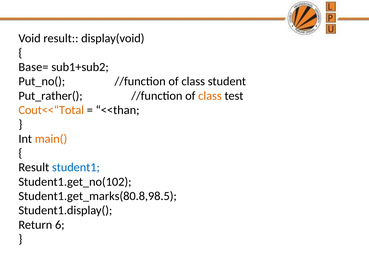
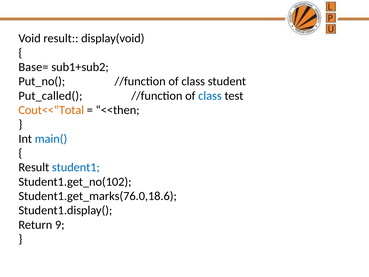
Put_rather(: Put_rather( -> Put_called(
class at (210, 96) colour: orange -> blue
<<than: <<than -> <<then
main( colour: orange -> blue
Student1.get_marks(80.8,98.5: Student1.get_marks(80.8,98.5 -> Student1.get_marks(76.0,18.6
6: 6 -> 9
